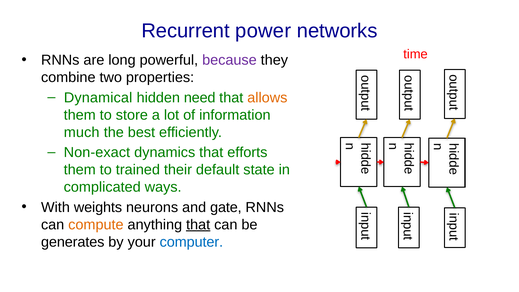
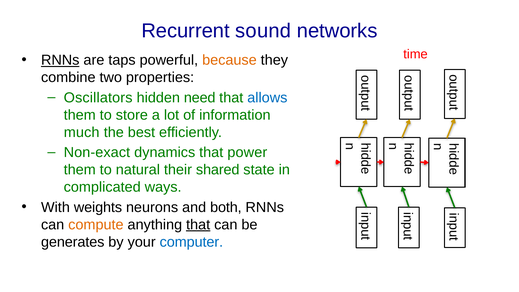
power: power -> sound
RNNs at (60, 60) underline: none -> present
long: long -> taps
because colour: purple -> orange
Dynamical: Dynamical -> Oscillators
allows colour: orange -> blue
efforts: efforts -> power
trained: trained -> natural
default: default -> shared
gate: gate -> both
